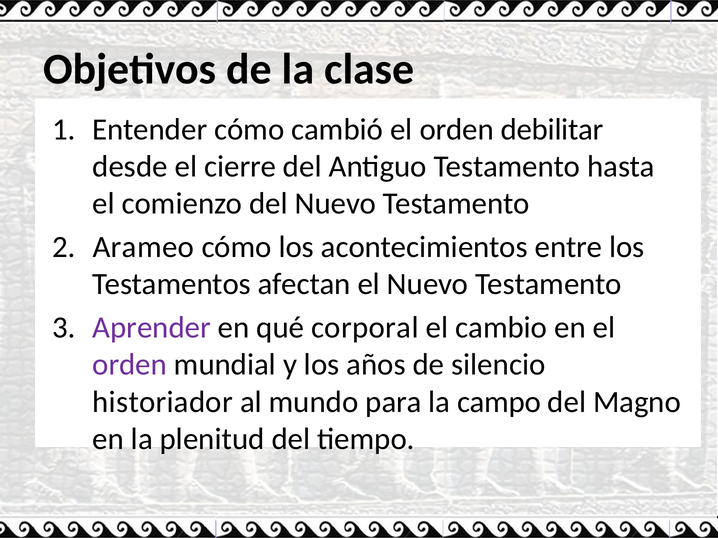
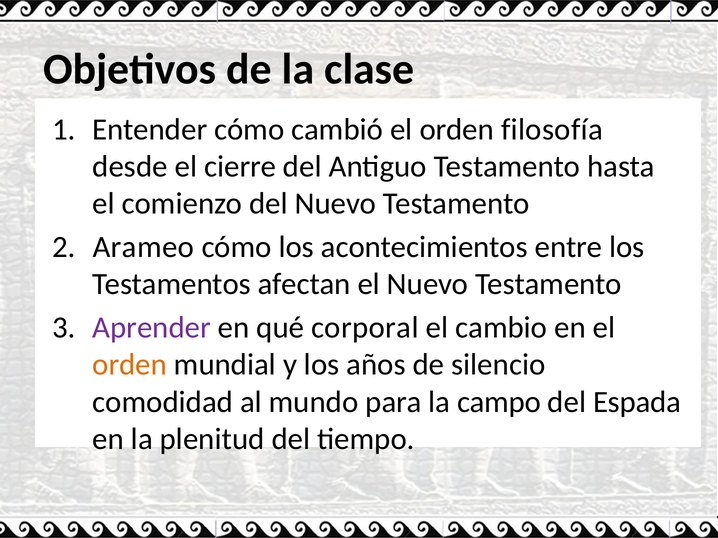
debilitar: debilitar -> filosofía
orden at (130, 365) colour: purple -> orange
historiador: historiador -> comodidad
Magno: Magno -> Espada
